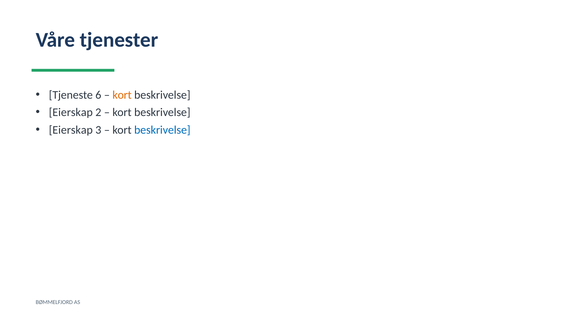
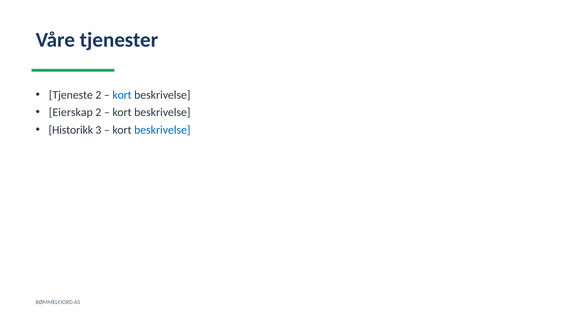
Tjeneste 6: 6 -> 2
kort at (122, 95) colour: orange -> blue
Eierskap at (71, 130): Eierskap -> Historikk
